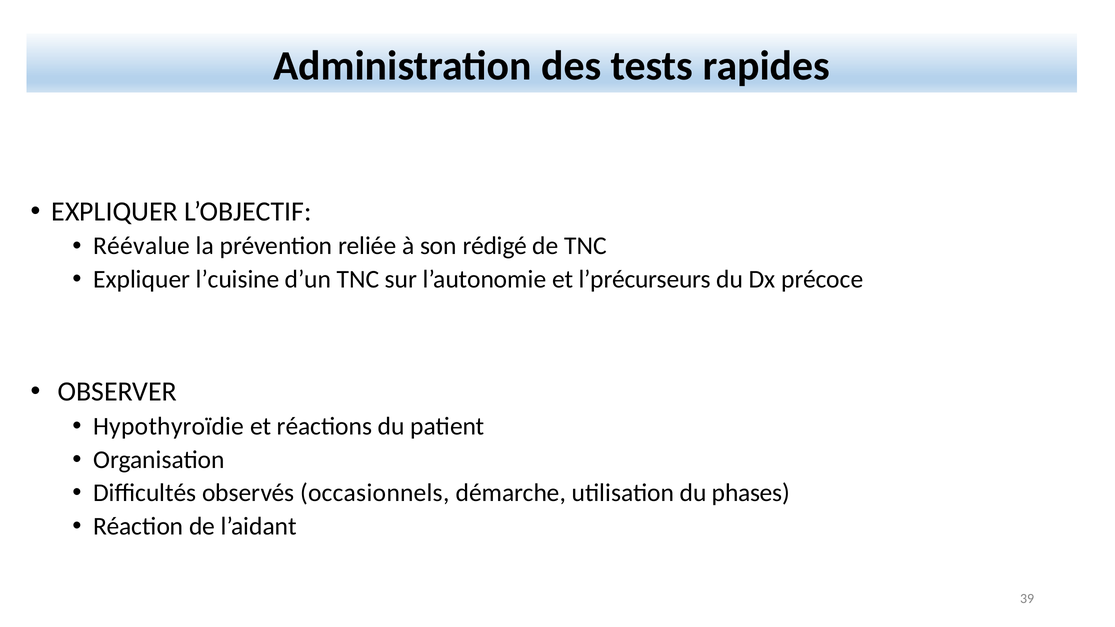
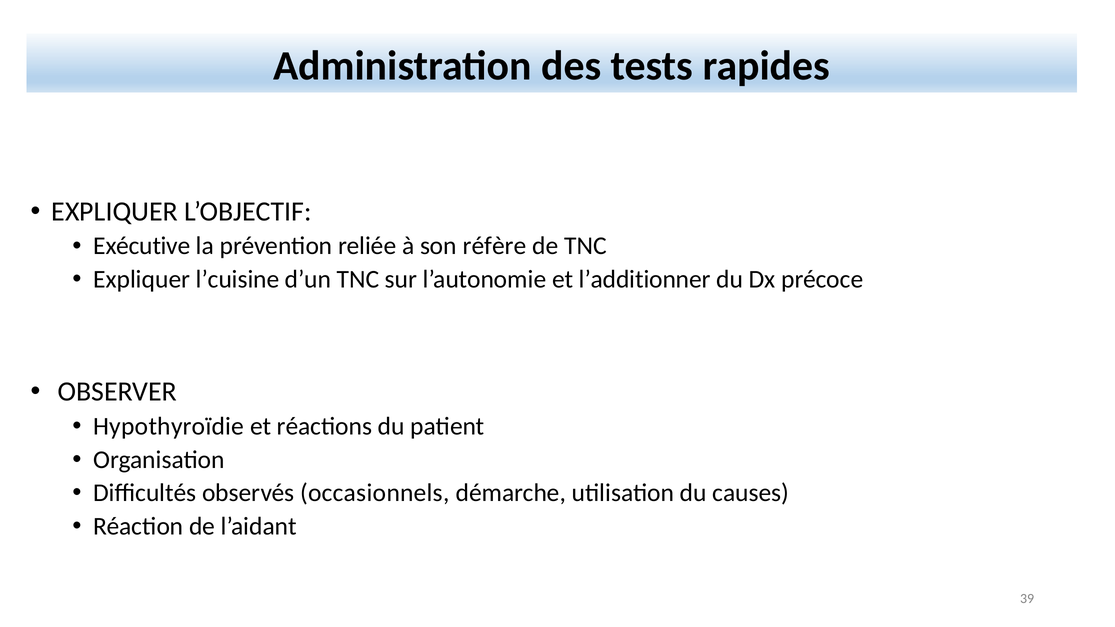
Réévalue: Réévalue -> Exécutive
rédigé: rédigé -> réfère
l’précurseurs: l’précurseurs -> l’additionner
phases: phases -> causes
